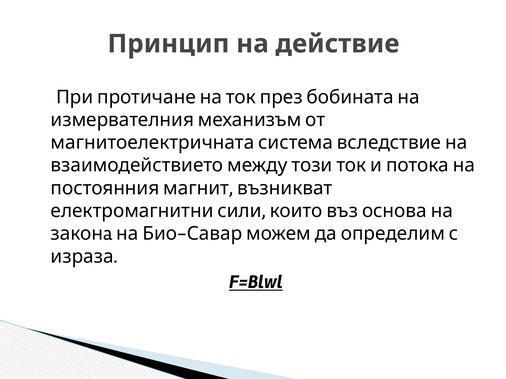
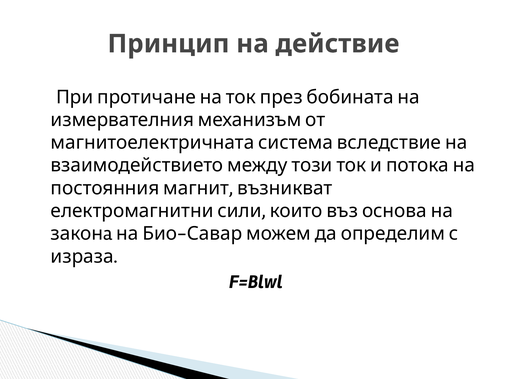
F=Blwl underline: present -> none
